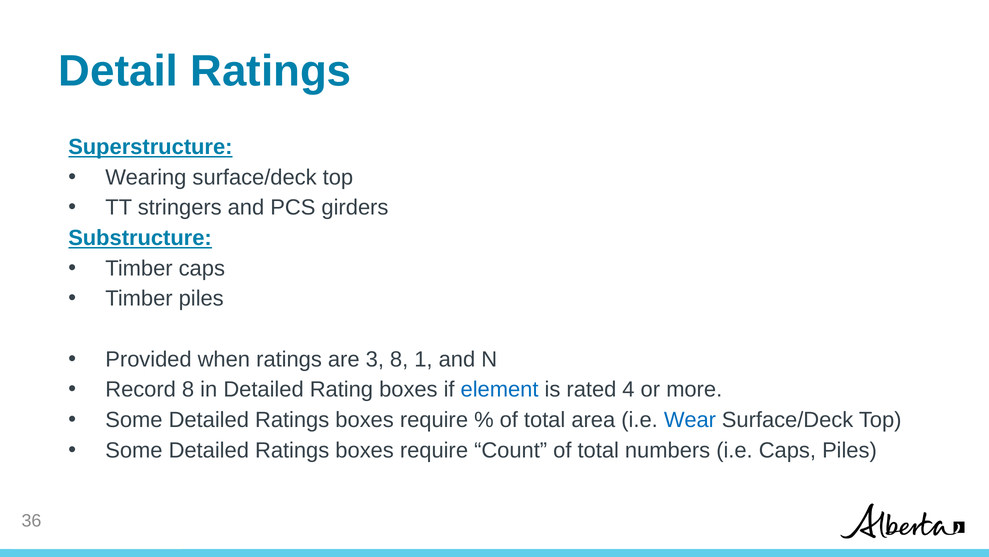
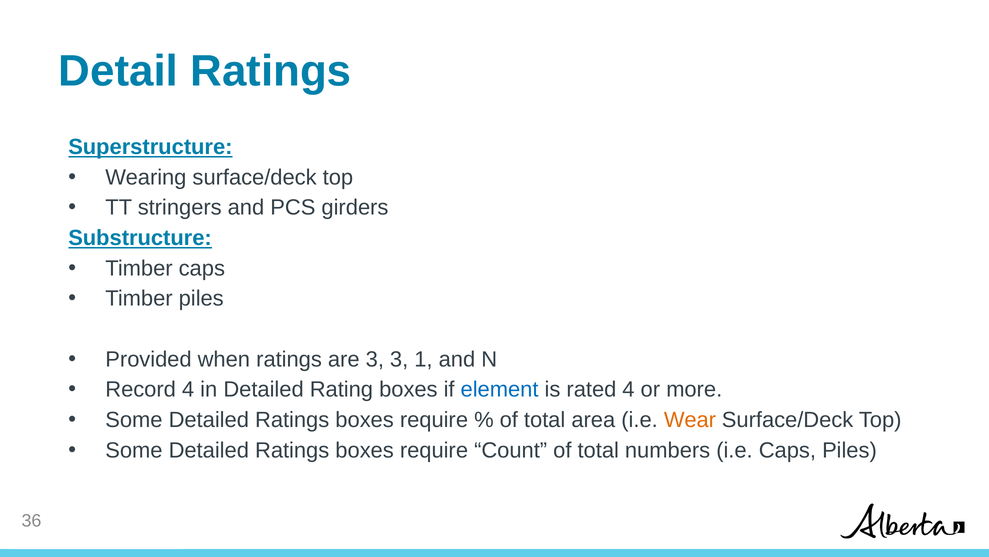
3 8: 8 -> 3
Record 8: 8 -> 4
Wear colour: blue -> orange
